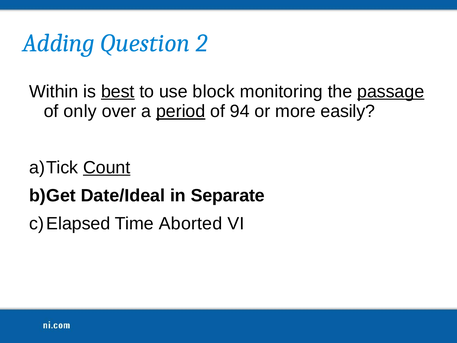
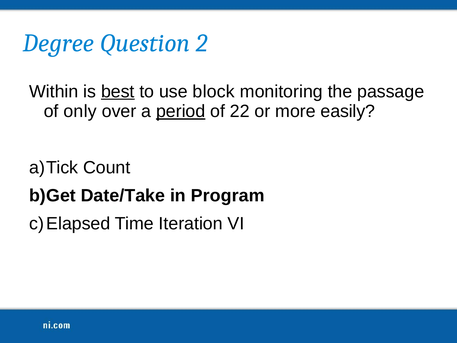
Adding: Adding -> Degree
passage underline: present -> none
94: 94 -> 22
Count underline: present -> none
Date/Ideal: Date/Ideal -> Date/Take
Separate: Separate -> Program
Aborted: Aborted -> Iteration
